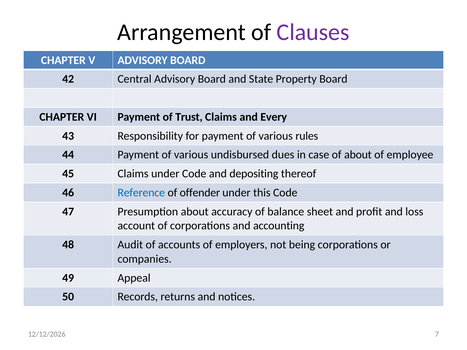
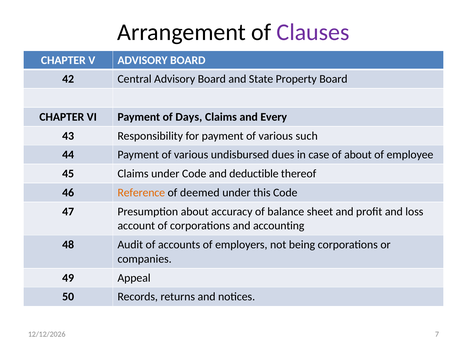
Trust: Trust -> Days
rules: rules -> such
depositing: depositing -> deductible
Reference colour: blue -> orange
offender: offender -> deemed
